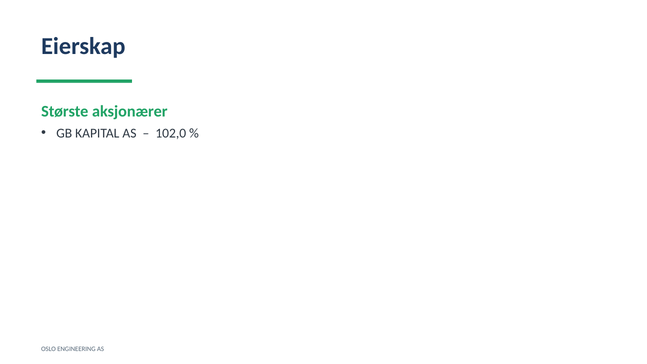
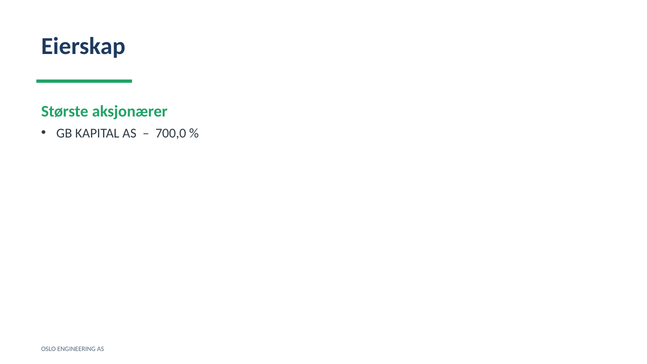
102,0: 102,0 -> 700,0
